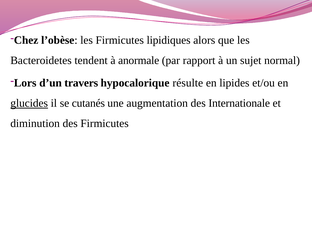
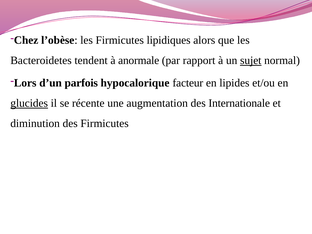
sujet underline: none -> present
travers: travers -> parfois
résulte: résulte -> facteur
cutanés: cutanés -> récente
